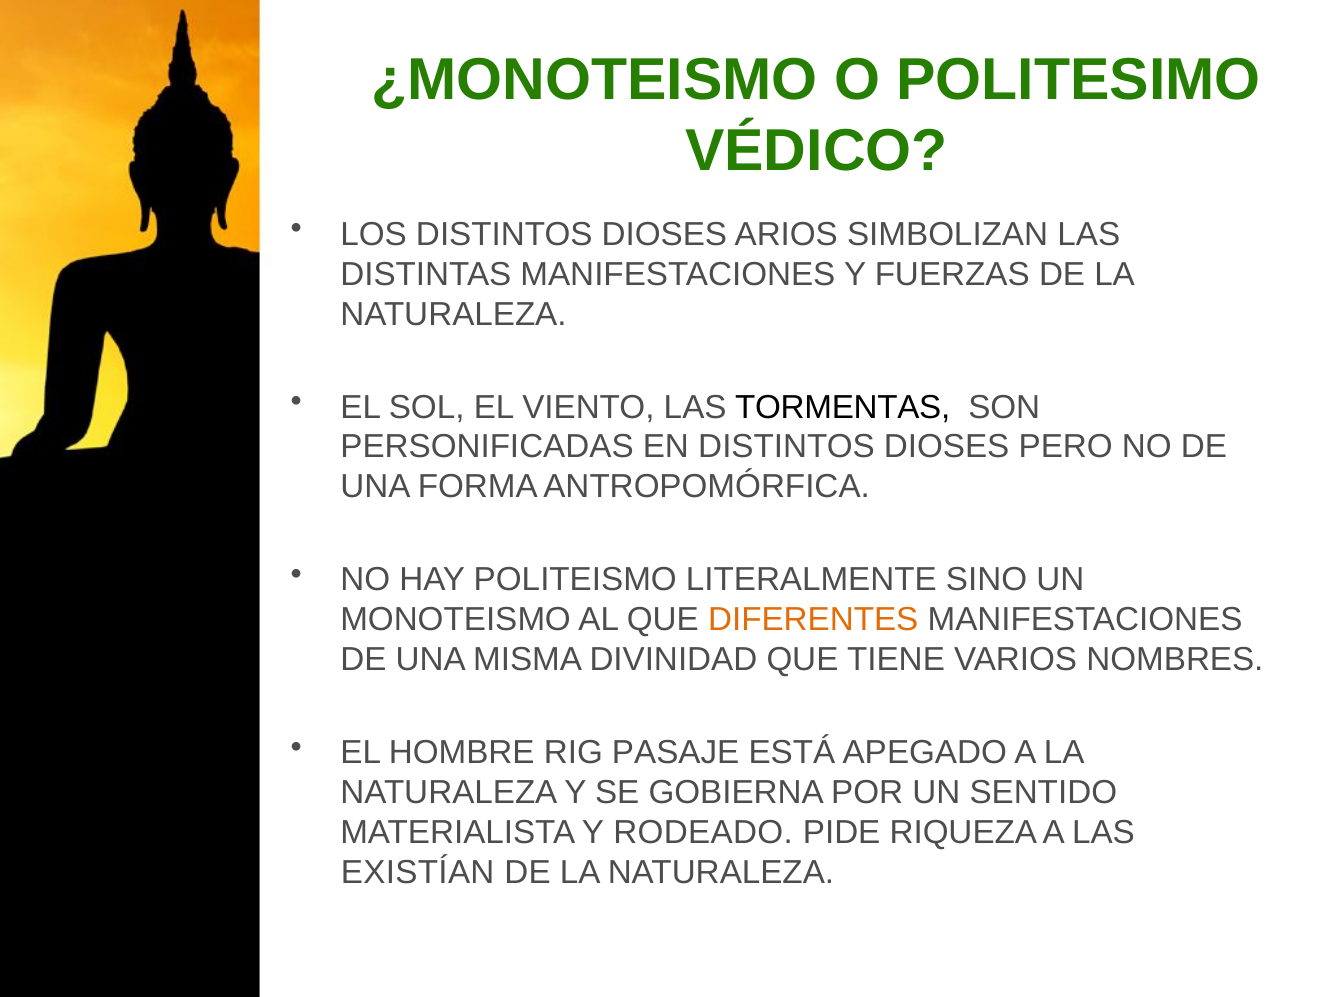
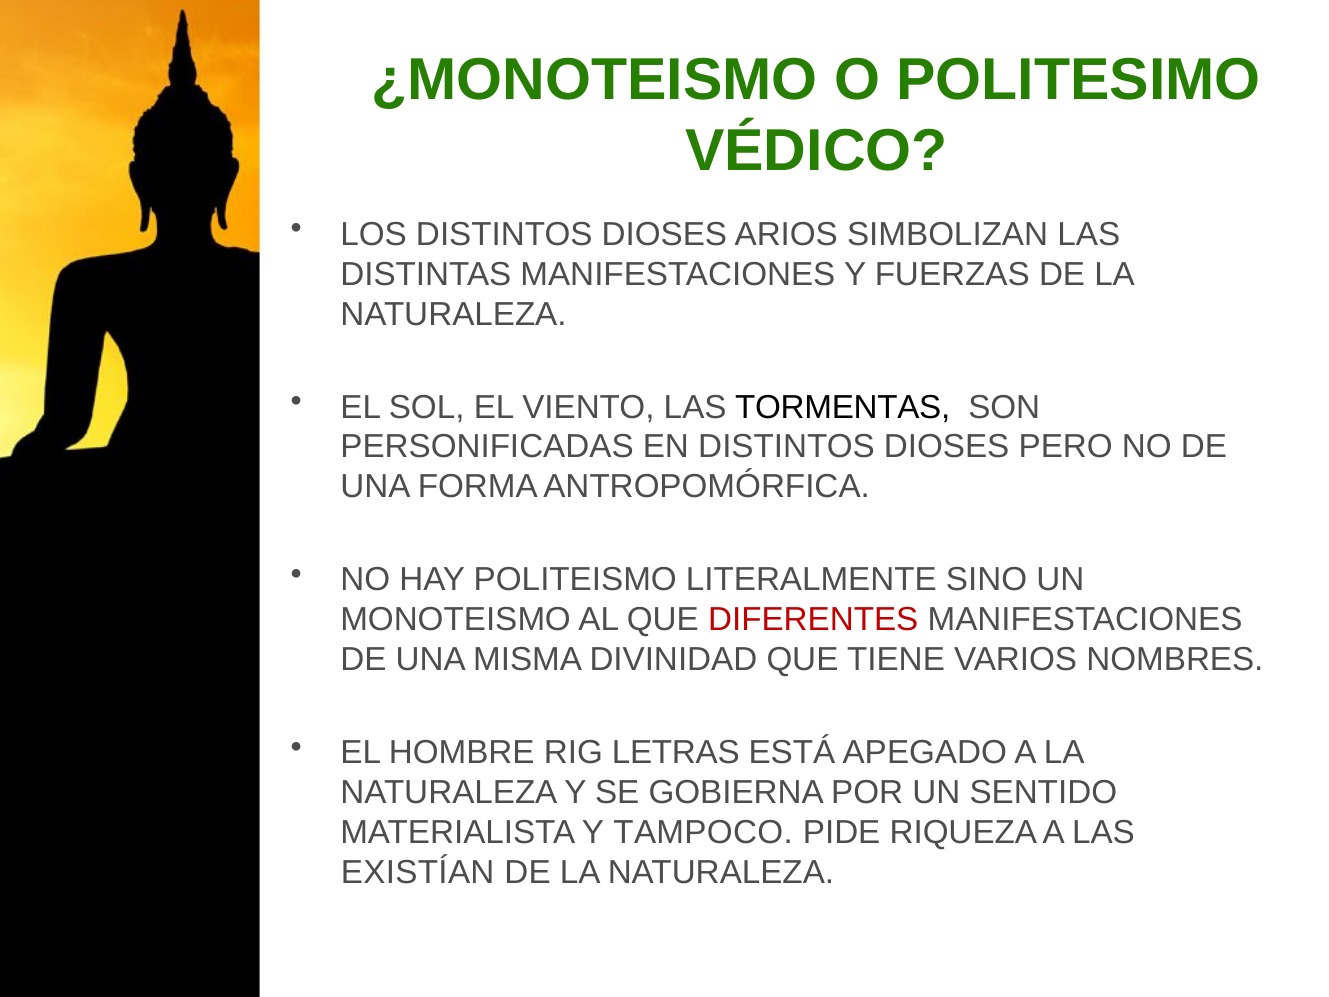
DIFERENTES colour: orange -> red
PASAJE: PASAJE -> LETRAS
RODEADO: RODEADO -> TAMPOCO
